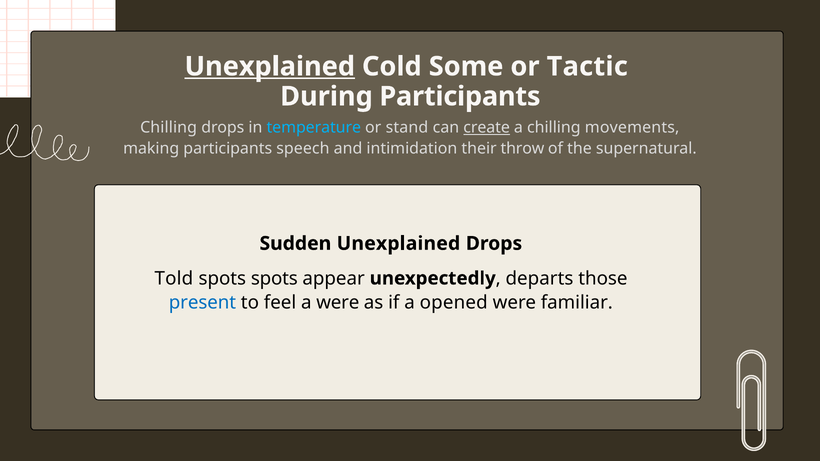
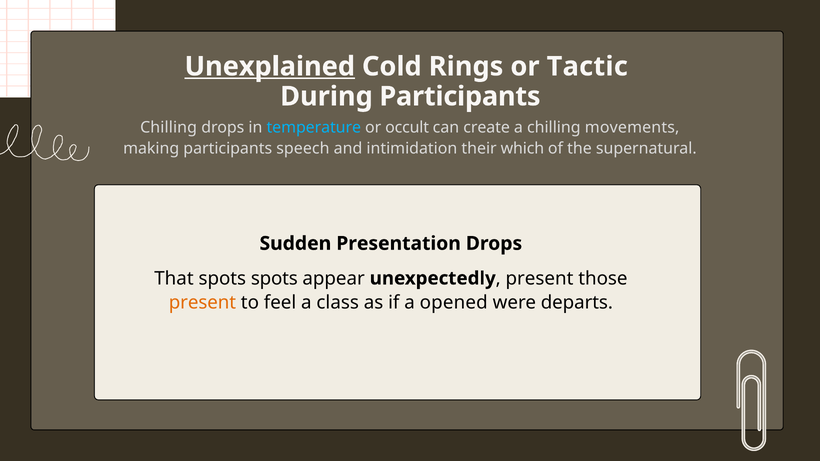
Some: Some -> Rings
stand: stand -> occult
create underline: present -> none
throw: throw -> which
Sudden Unexplained: Unexplained -> Presentation
Told: Told -> That
departs at (539, 278): departs -> present
present at (202, 303) colour: blue -> orange
a were: were -> class
familiar: familiar -> departs
